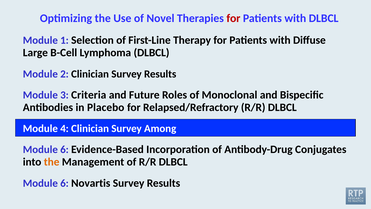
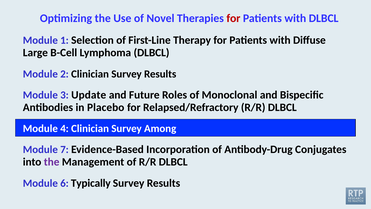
Criteria: Criteria -> Update
6 at (64, 149): 6 -> 7
the at (52, 162) colour: orange -> purple
Novartis: Novartis -> Typically
